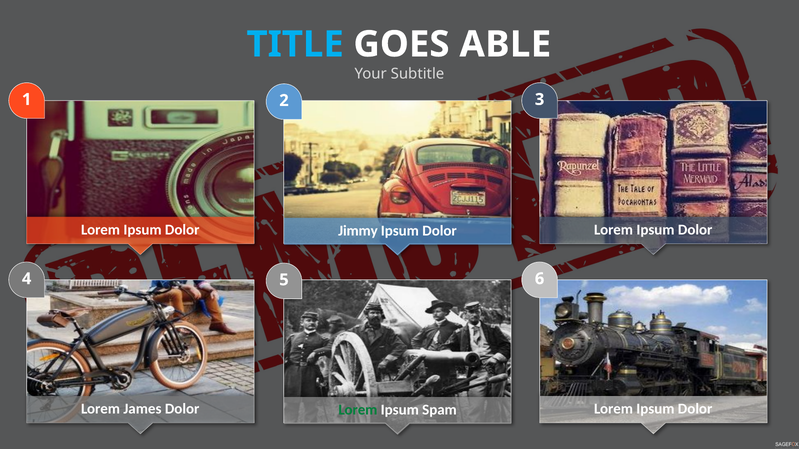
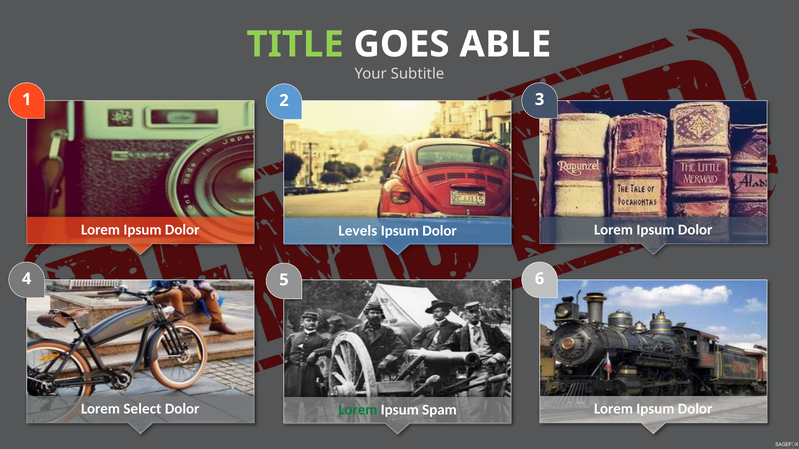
TITLE colour: light blue -> light green
Jimmy: Jimmy -> Levels
James: James -> Select
